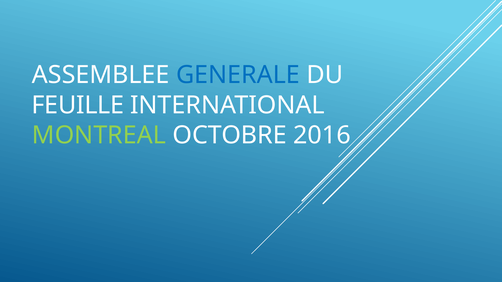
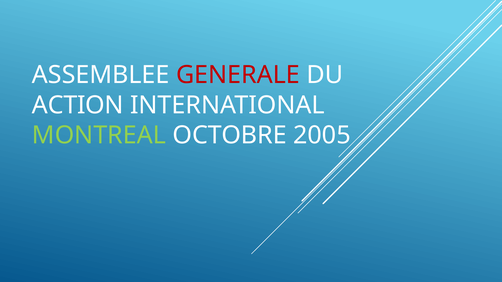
GENERALE colour: blue -> red
FEUILLE: FEUILLE -> ACTION
2016: 2016 -> 2005
